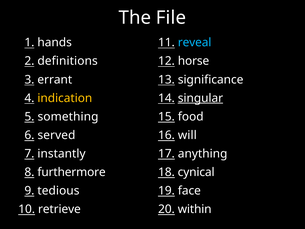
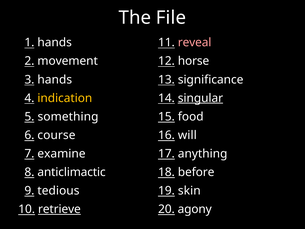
reveal colour: light blue -> pink
definitions: definitions -> movement
3 errant: errant -> hands
served: served -> course
instantly: instantly -> examine
furthermore: furthermore -> anticlimactic
cynical: cynical -> before
face: face -> skin
retrieve underline: none -> present
within: within -> agony
